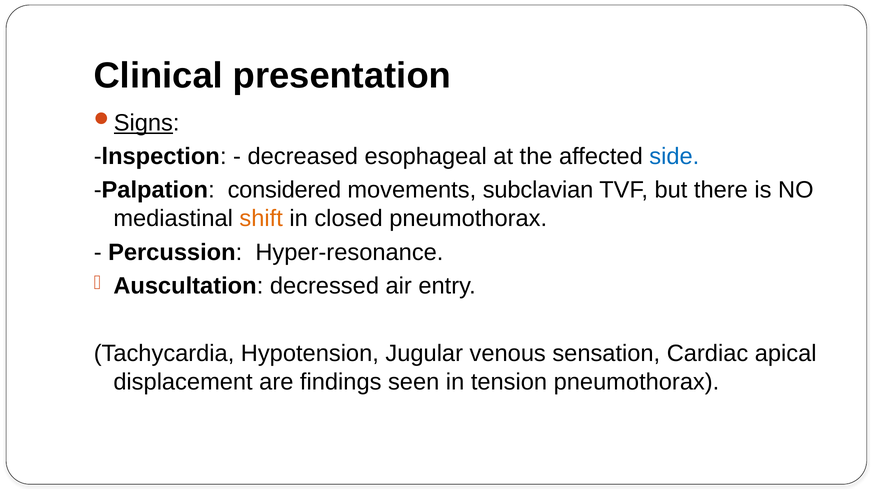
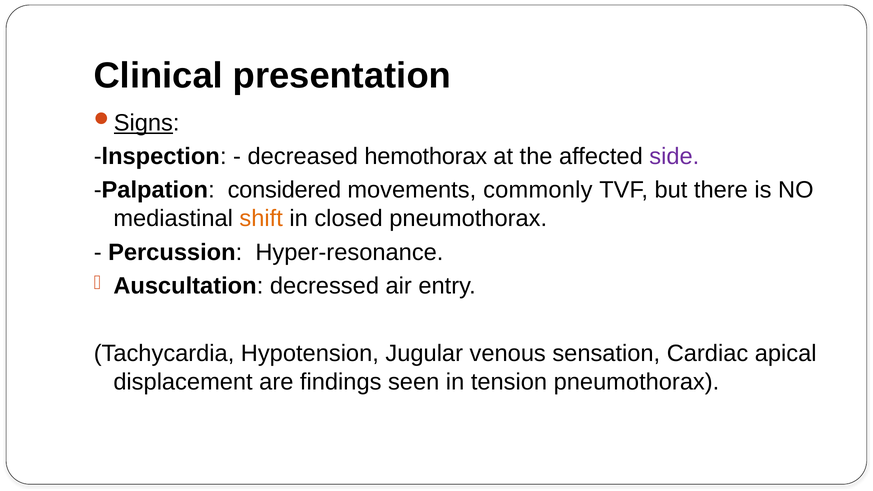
esophageal: esophageal -> hemothorax
side colour: blue -> purple
subclavian: subclavian -> commonly
